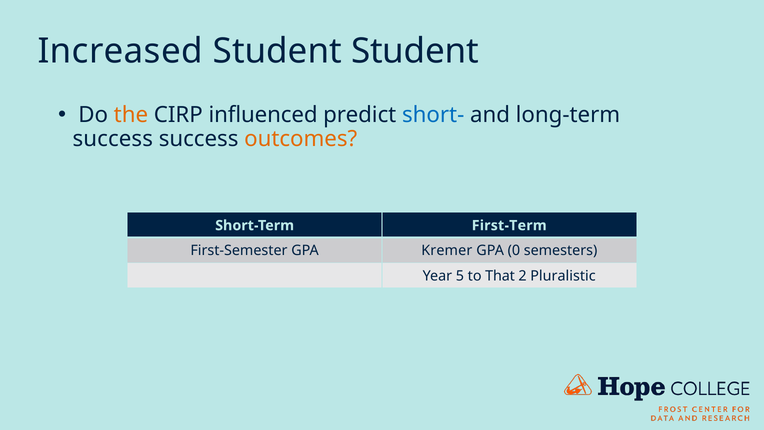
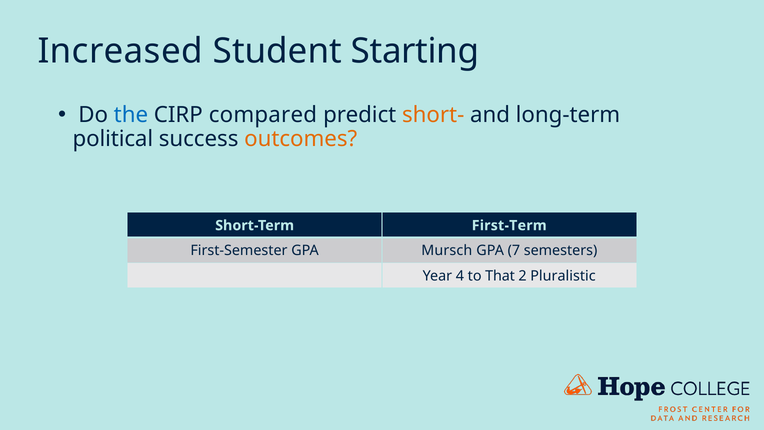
Student Student: Student -> Starting
the colour: orange -> blue
influenced: influenced -> compared
short- colour: blue -> orange
success at (113, 139): success -> political
Kremer: Kremer -> Mursch
0: 0 -> 7
5: 5 -> 4
